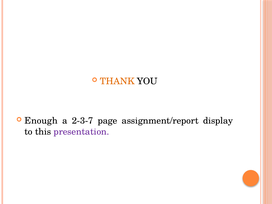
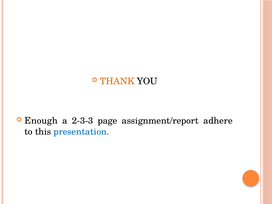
2-3-7: 2-3-7 -> 2-3-3
display: display -> adhere
presentation colour: purple -> blue
